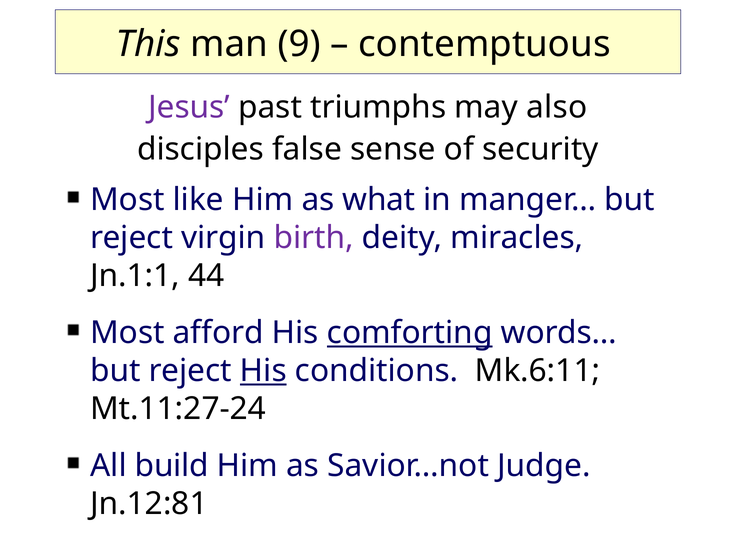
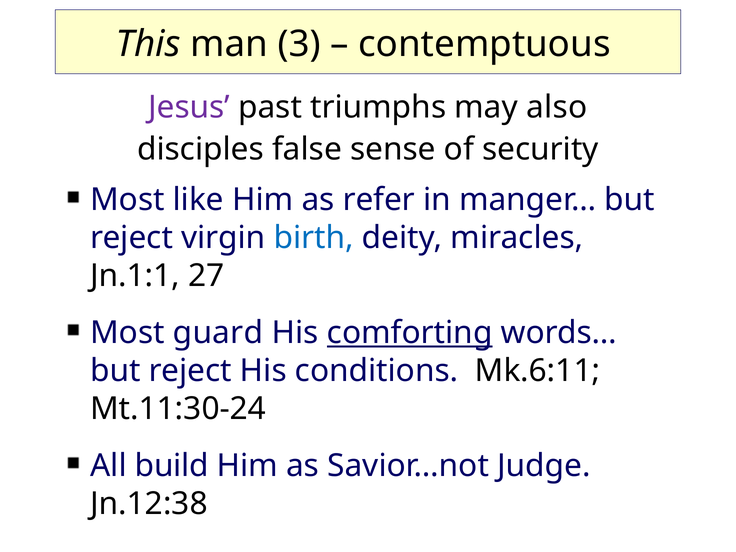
9: 9 -> 3
what: what -> refer
birth colour: purple -> blue
44: 44 -> 27
afford: afford -> guard
His at (263, 371) underline: present -> none
Mt.11:27-24: Mt.11:27-24 -> Mt.11:30-24
Jn.12:81: Jn.12:81 -> Jn.12:38
